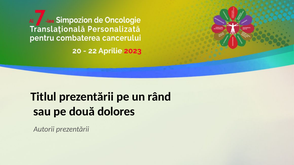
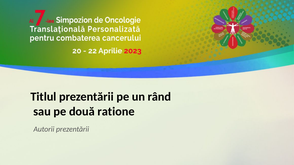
dolores: dolores -> ratione
